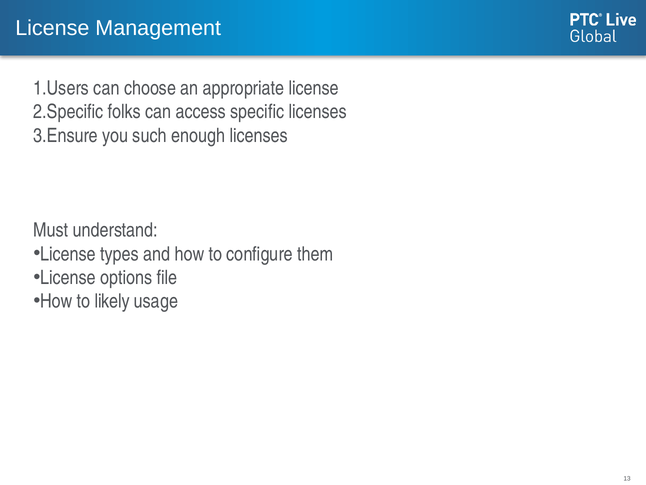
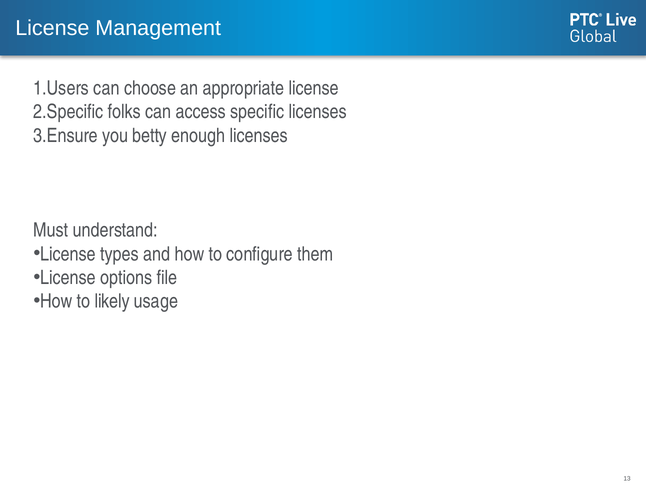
such: such -> betty
